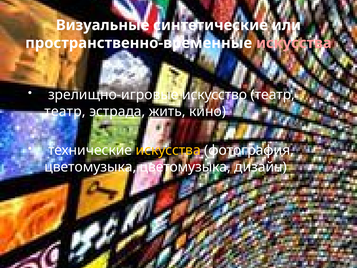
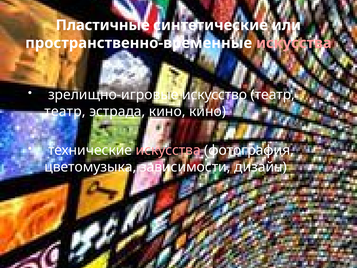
Визуальные: Визуальные -> Пластичные
эстрада жить: жить -> кино
искусства at (168, 150) colour: yellow -> pink
цветомузыка цветомузыка: цветомузыка -> зависимости
